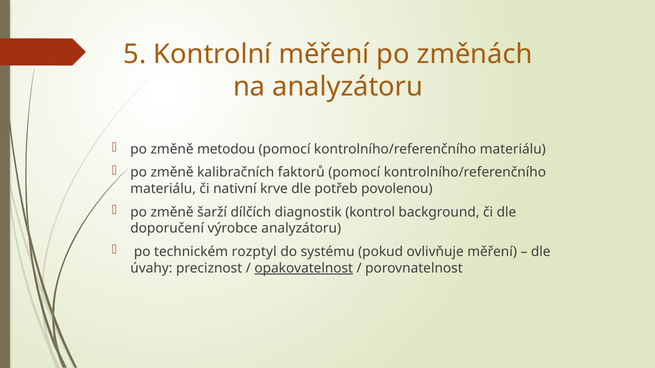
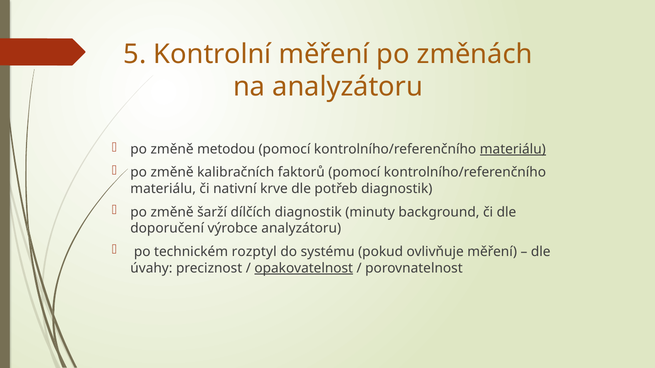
materiálu at (513, 149) underline: none -> present
potřeb povolenou: povolenou -> diagnostik
kontrol: kontrol -> minuty
